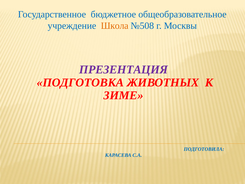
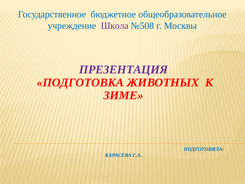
Школа colour: orange -> purple
